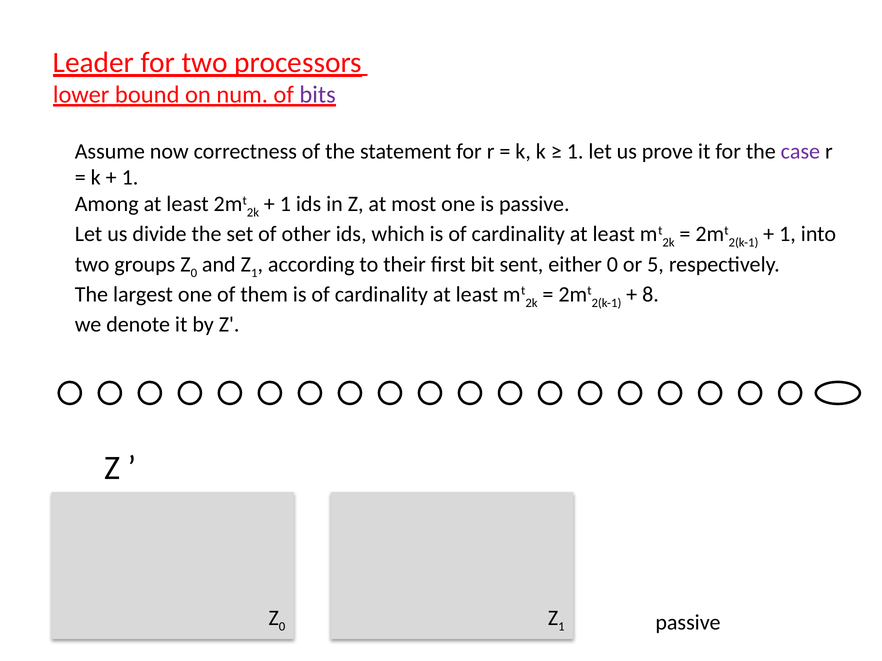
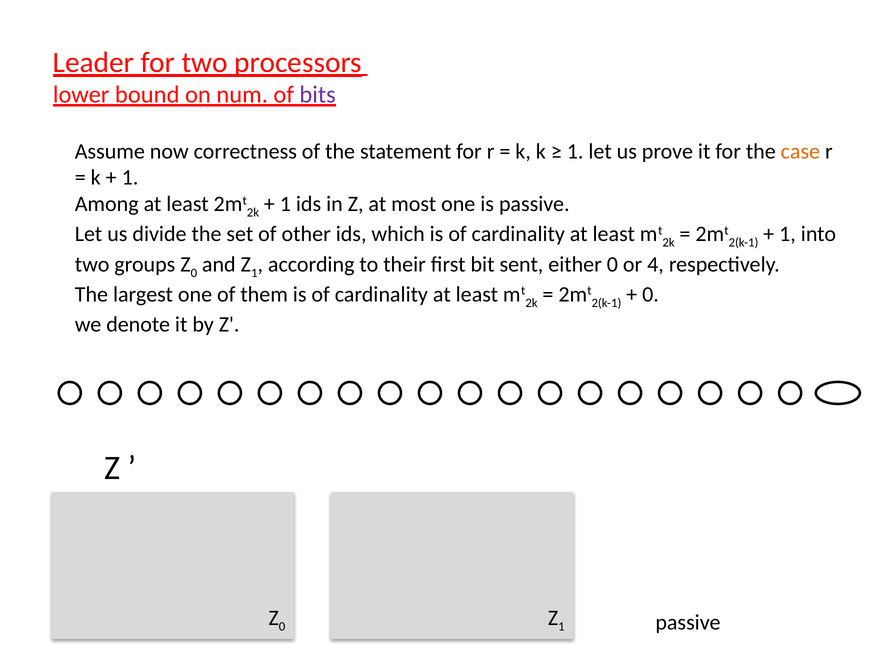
case colour: purple -> orange
5: 5 -> 4
8 at (651, 295): 8 -> 0
